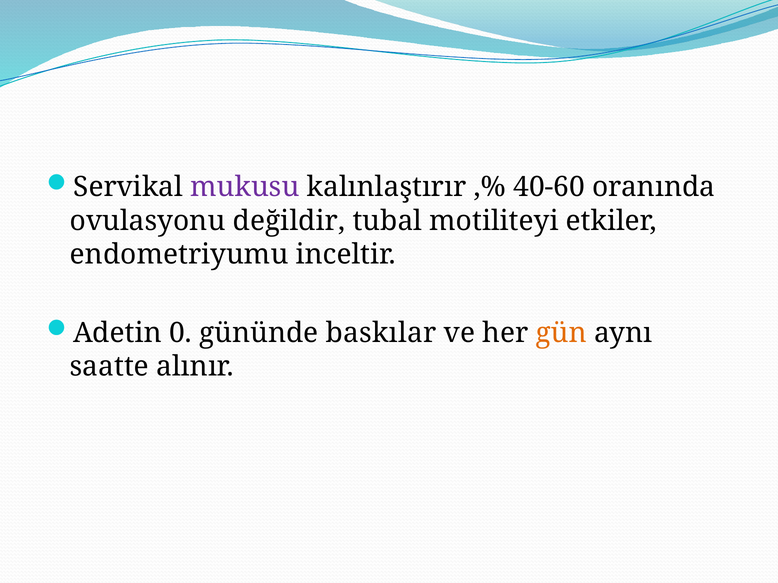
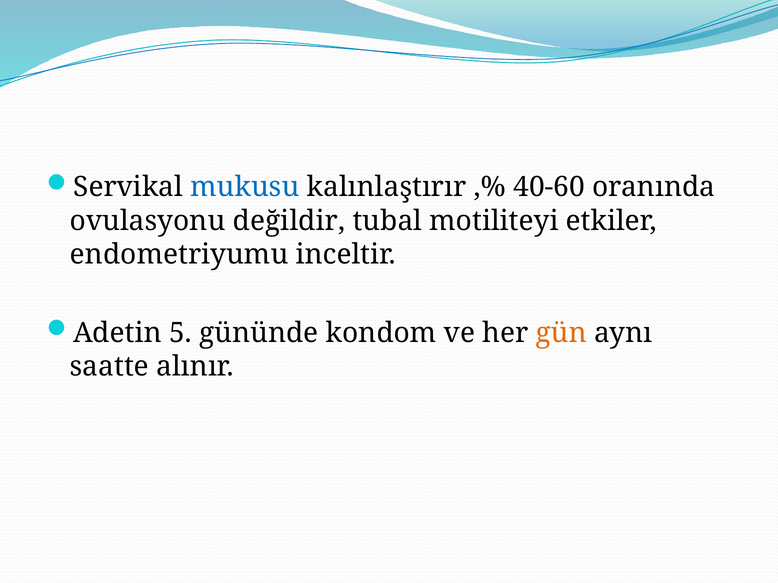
mukusu colour: purple -> blue
0: 0 -> 5
baskılar: baskılar -> kondom
